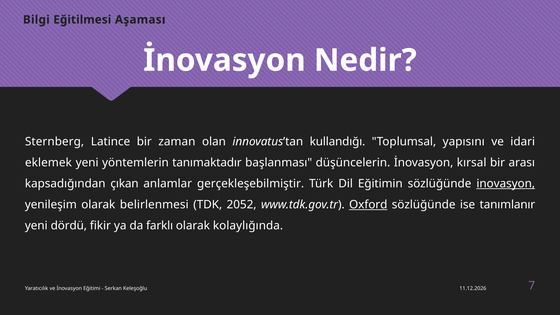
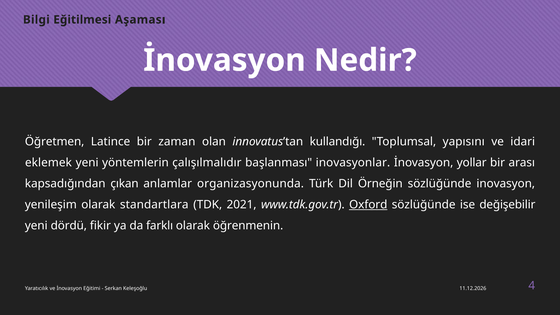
Sternberg: Sternberg -> Öğretmen
tanımaktadır: tanımaktadır -> çalışılmalıdır
düşüncelerin: düşüncelerin -> inovasyonlar
kırsal: kırsal -> yollar
gerçekleşebilmiştir: gerçekleşebilmiştir -> organizasyonunda
Eğitimin: Eğitimin -> Örneğin
inovasyon underline: present -> none
belirlenmesi: belirlenmesi -> standartlara
2052: 2052 -> 2021
tanımlanır: tanımlanır -> değişebilir
kolaylığında: kolaylığında -> öğrenmenin
7: 7 -> 4
